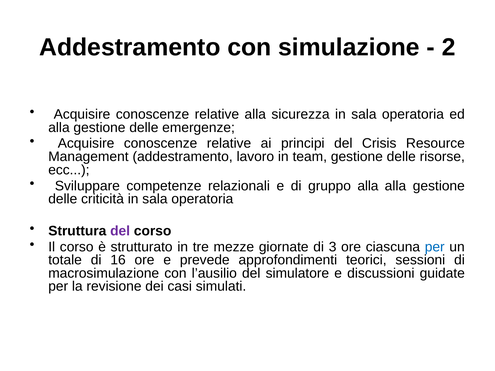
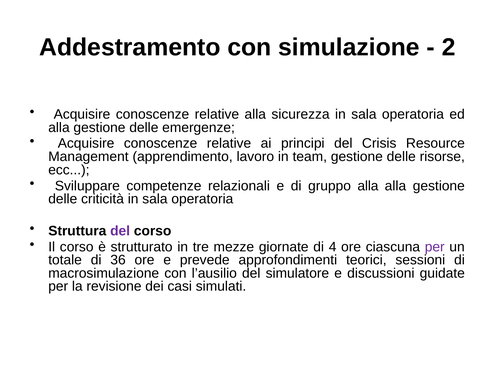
Management addestramento: addestramento -> apprendimento
3: 3 -> 4
per at (435, 247) colour: blue -> purple
16: 16 -> 36
